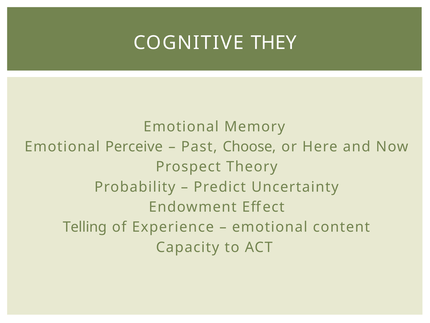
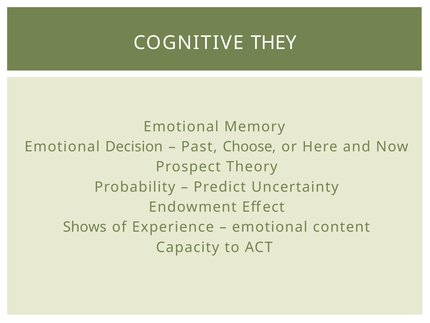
Perceive: Perceive -> Decision
Telling: Telling -> Shows
